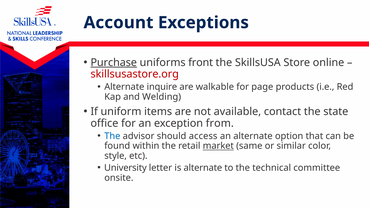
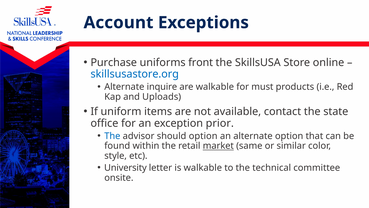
Purchase underline: present -> none
skillsusastore.org colour: red -> blue
page: page -> must
Welding: Welding -> Uploads
from: from -> prior
should access: access -> option
is alternate: alternate -> walkable
